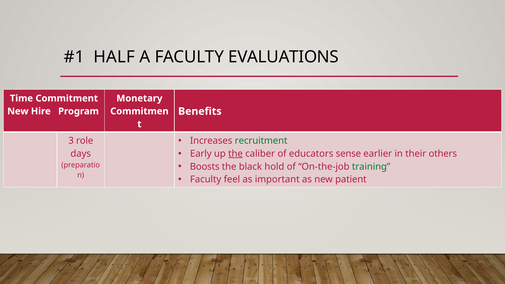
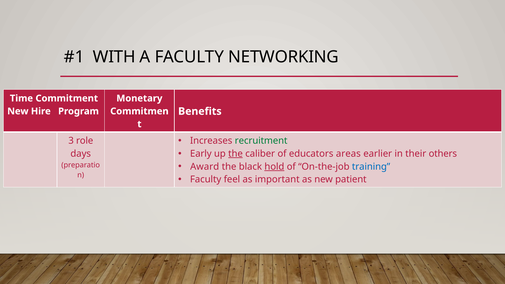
HALF: HALF -> WITH
EVALUATIONS: EVALUATIONS -> NETWORKING
sense: sense -> areas
Boosts: Boosts -> Award
hold underline: none -> present
training colour: green -> blue
